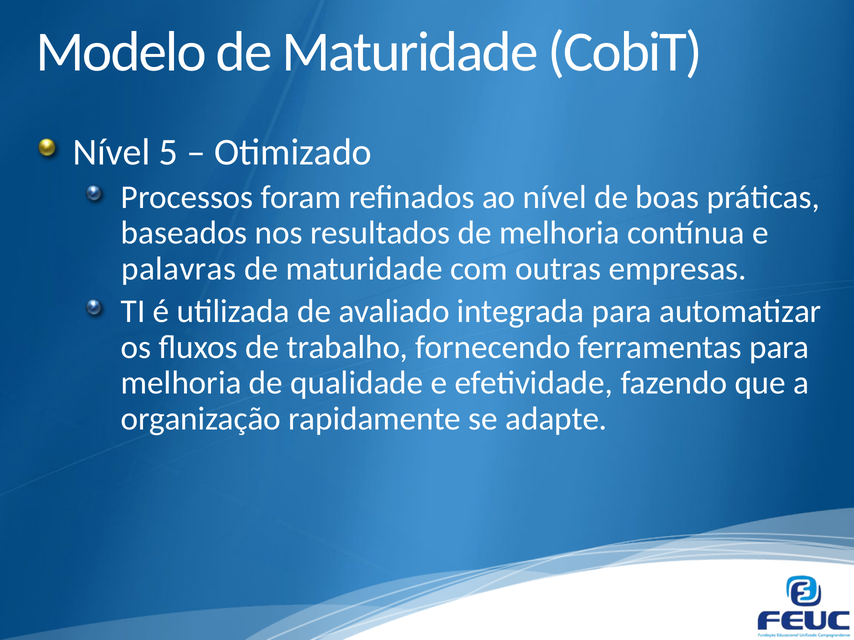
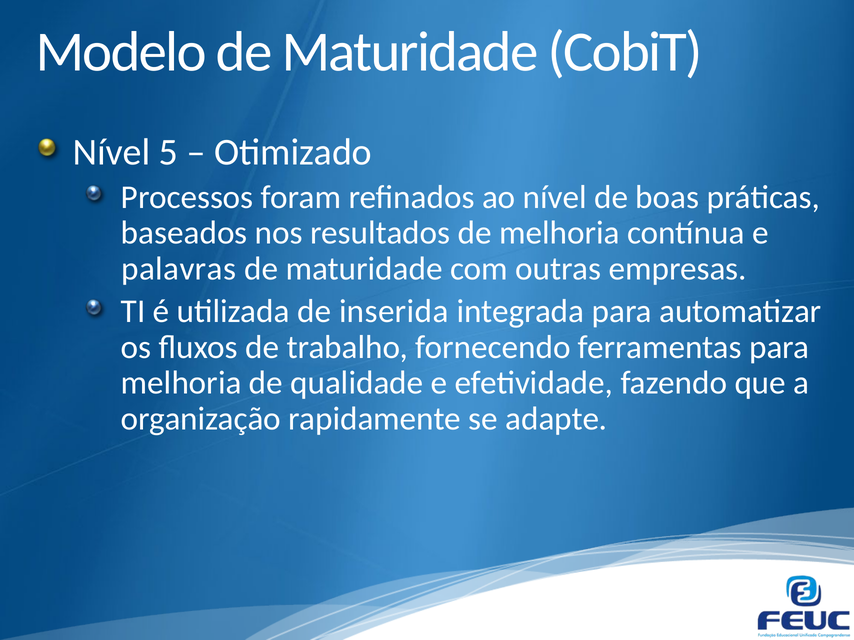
avaliado: avaliado -> inserida
